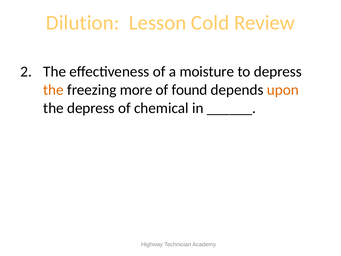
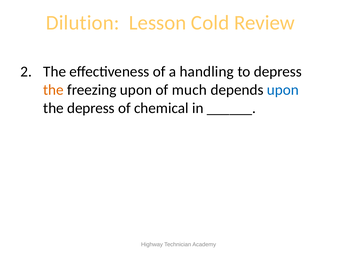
moisture: moisture -> handling
freezing more: more -> upon
found: found -> much
upon at (283, 90) colour: orange -> blue
